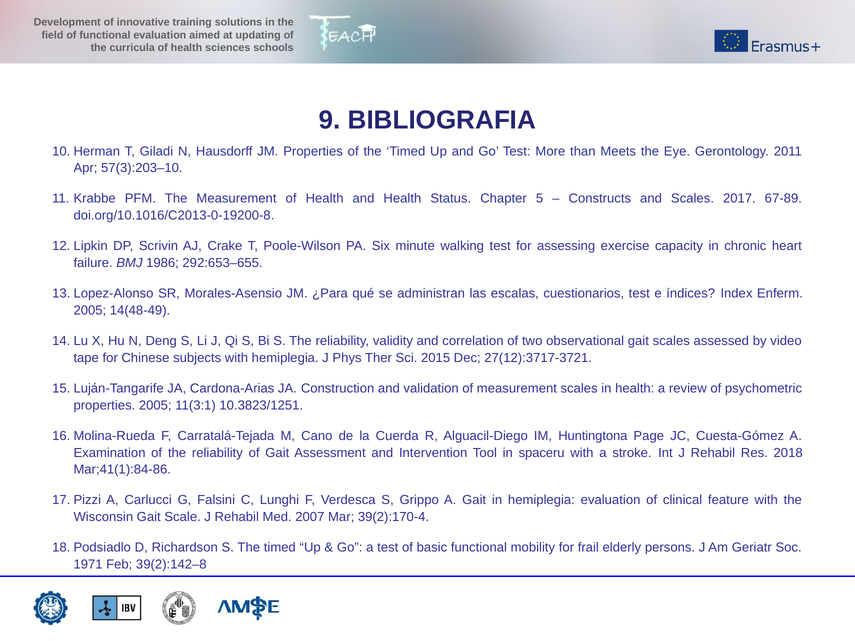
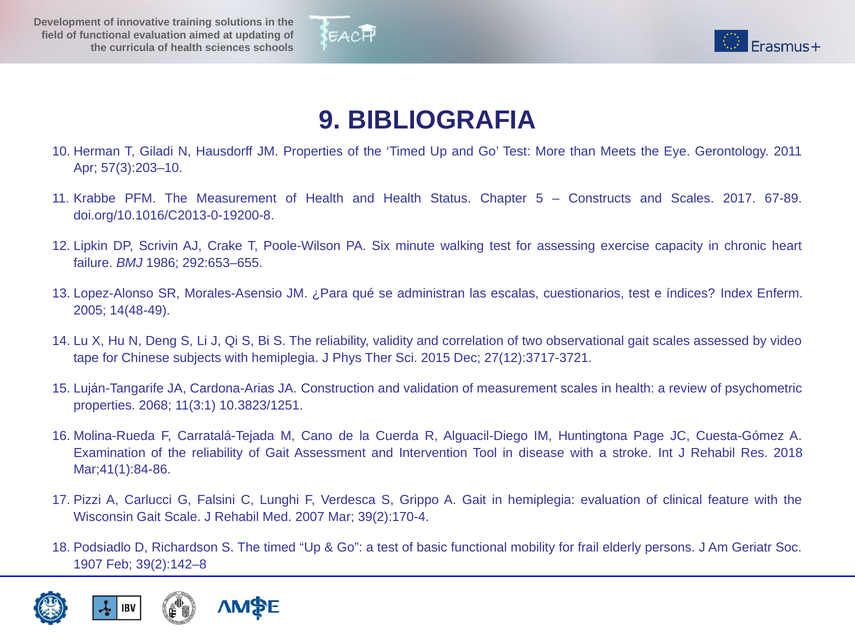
properties 2005: 2005 -> 2068
spaceru: spaceru -> disease
1971: 1971 -> 1907
